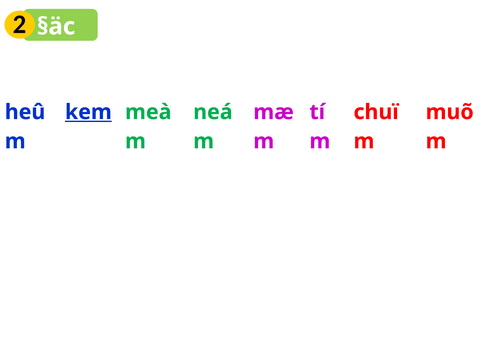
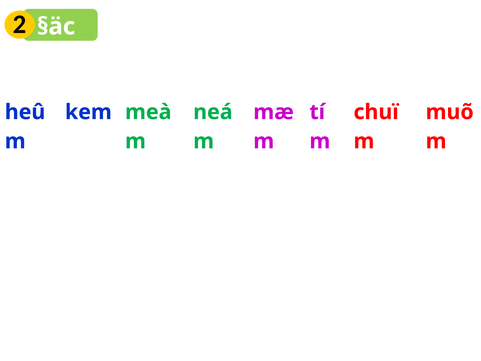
kem underline: present -> none
